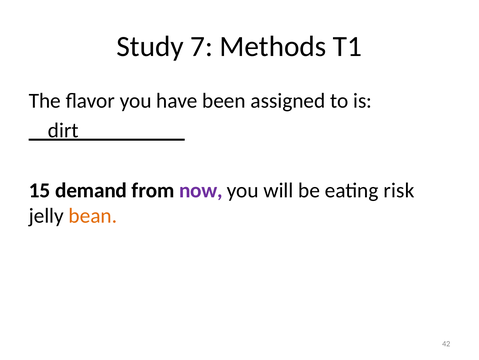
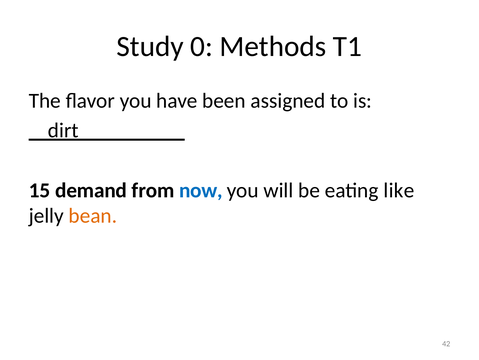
7: 7 -> 0
now colour: purple -> blue
risk: risk -> like
